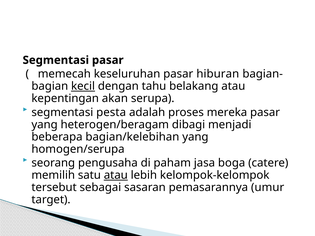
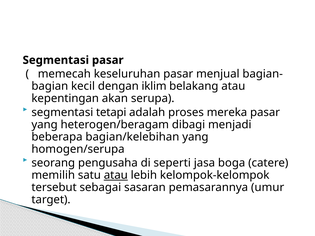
hiburan: hiburan -> menjual
kecil underline: present -> none
tahu: tahu -> iklim
pesta: pesta -> tetapi
paham: paham -> seperti
